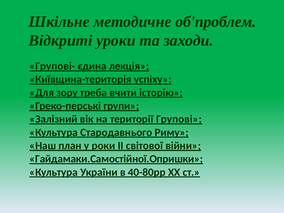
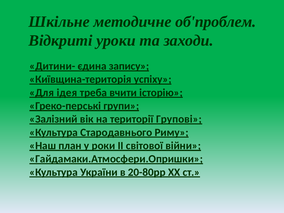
Групові-: Групові- -> Дитини-
лекція: лекція -> запису
зору: зору -> ідея
Гайдамаки.Самостійної.Опришки: Гайдамаки.Самостійної.Опришки -> Гайдамаки.Атмосфери.Опришки
40-80рр: 40-80рр -> 20-80рр
